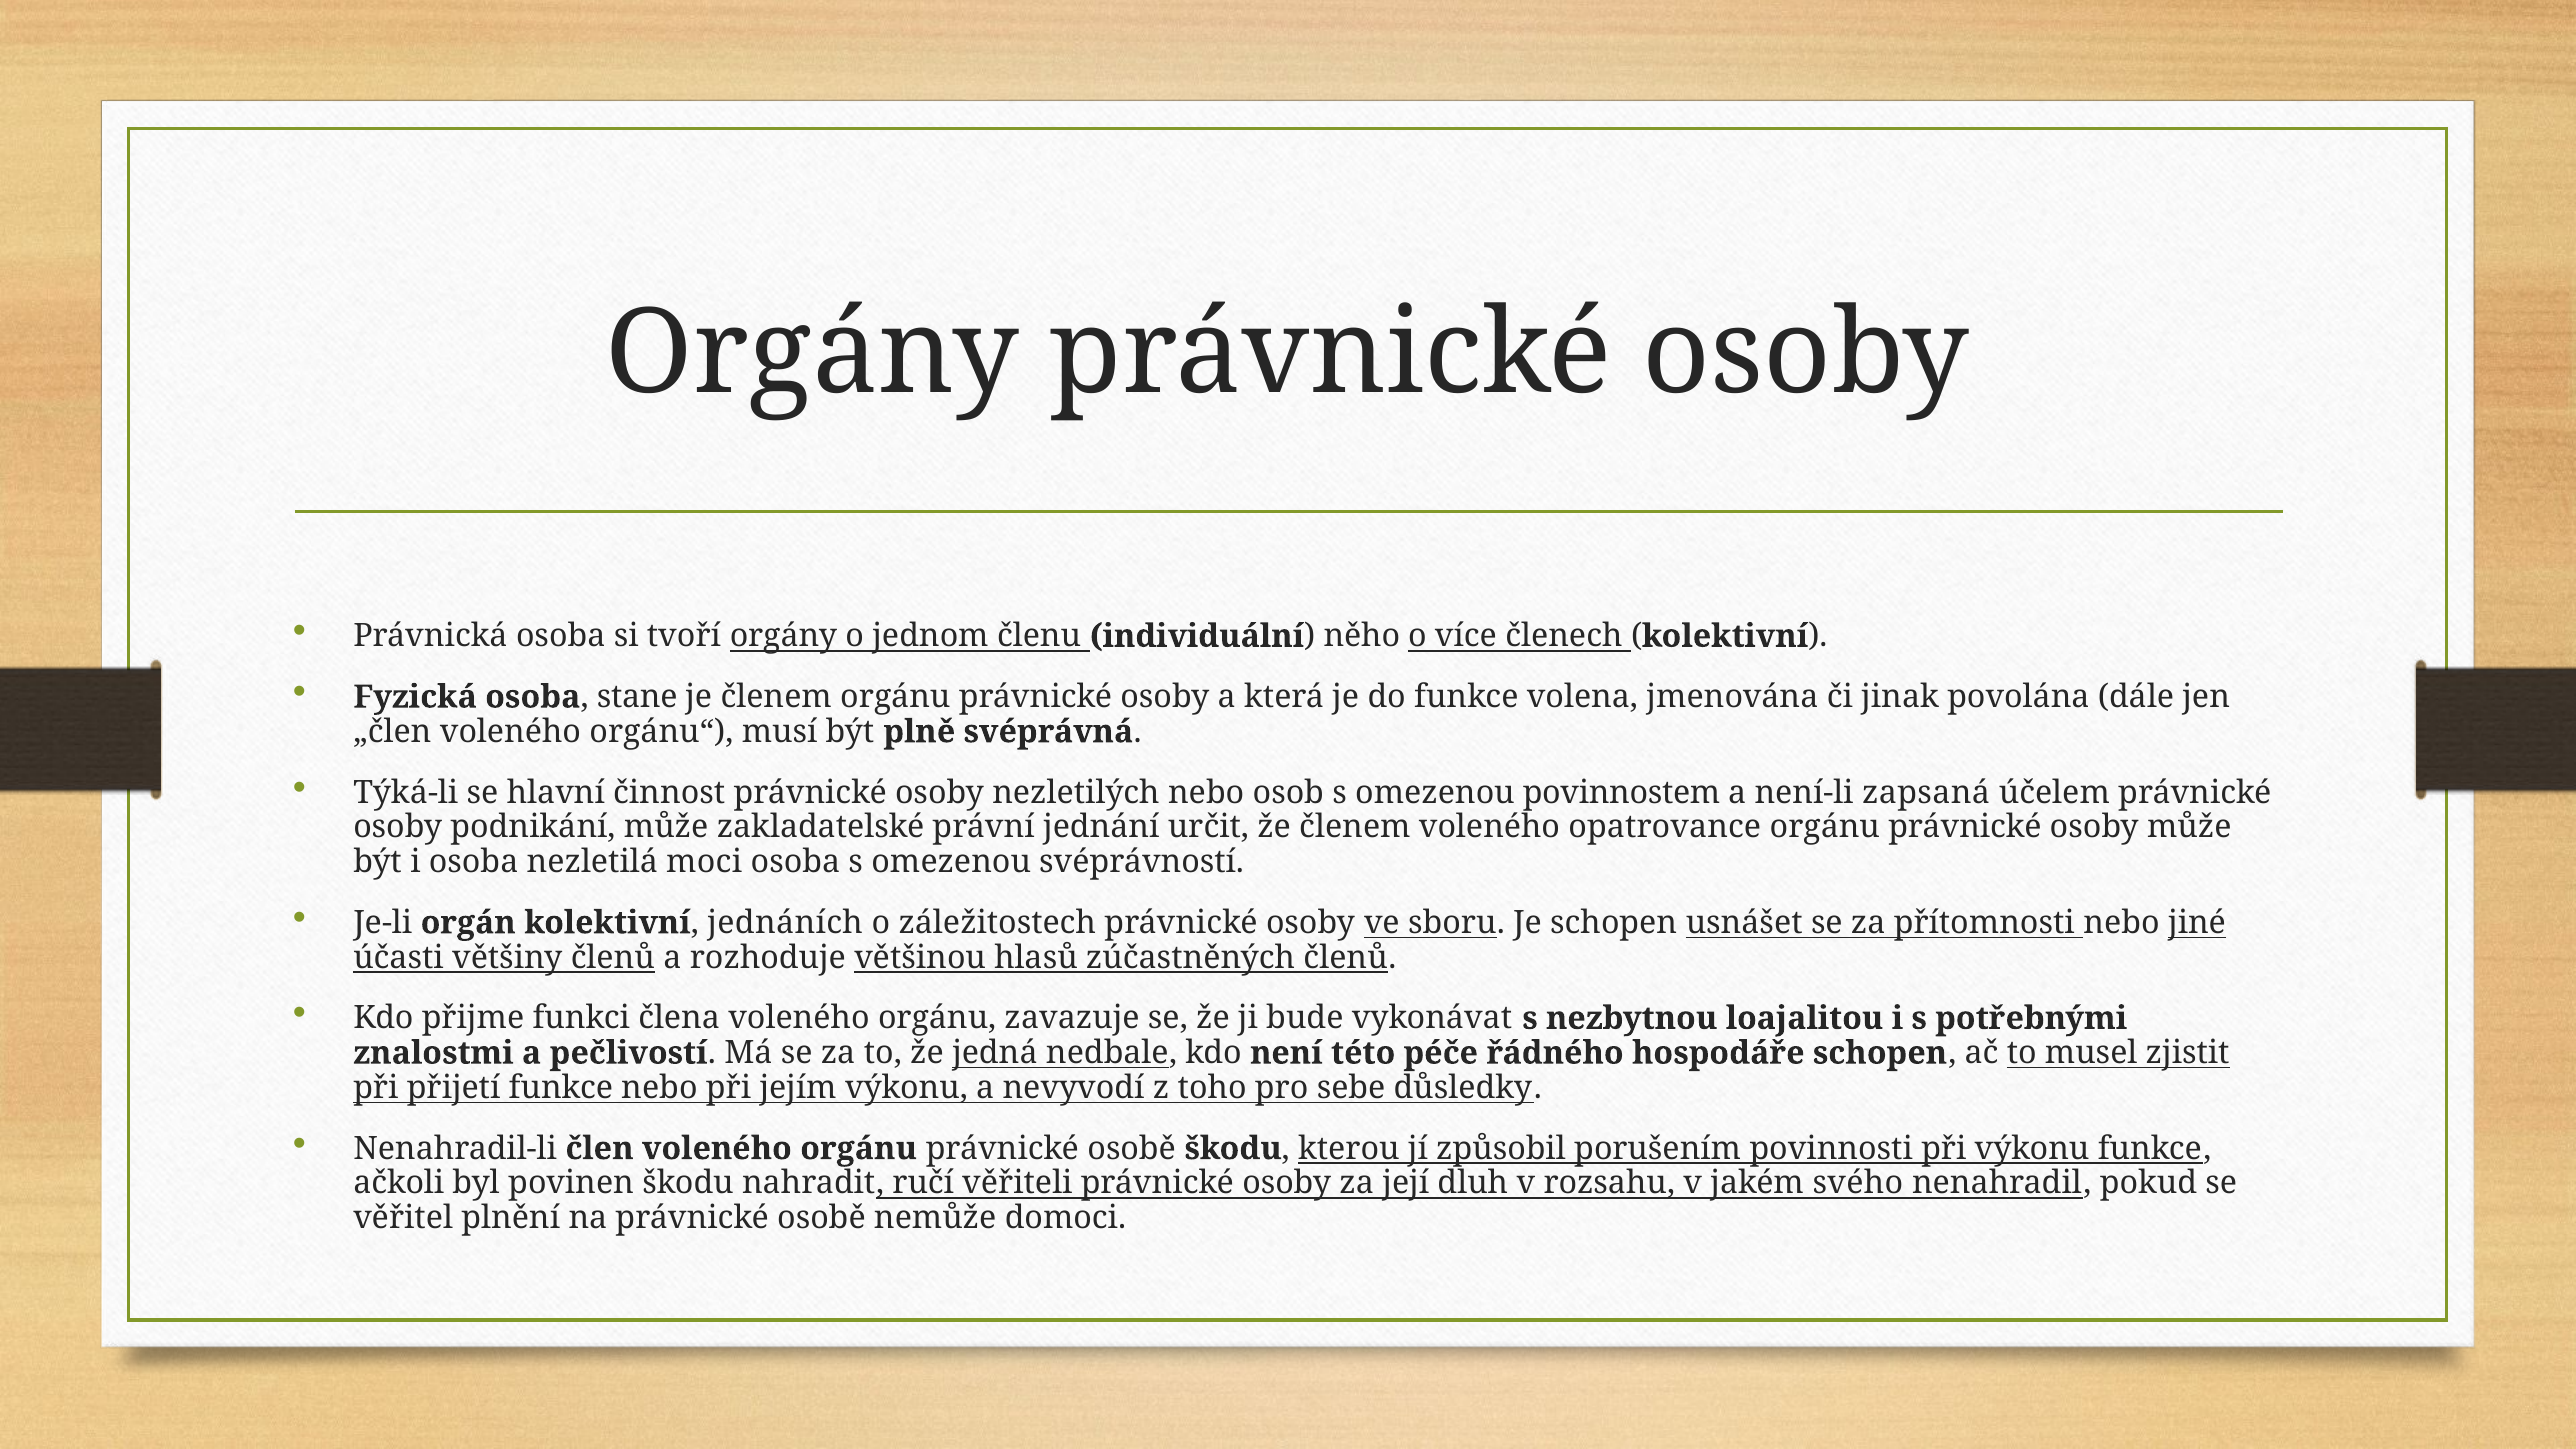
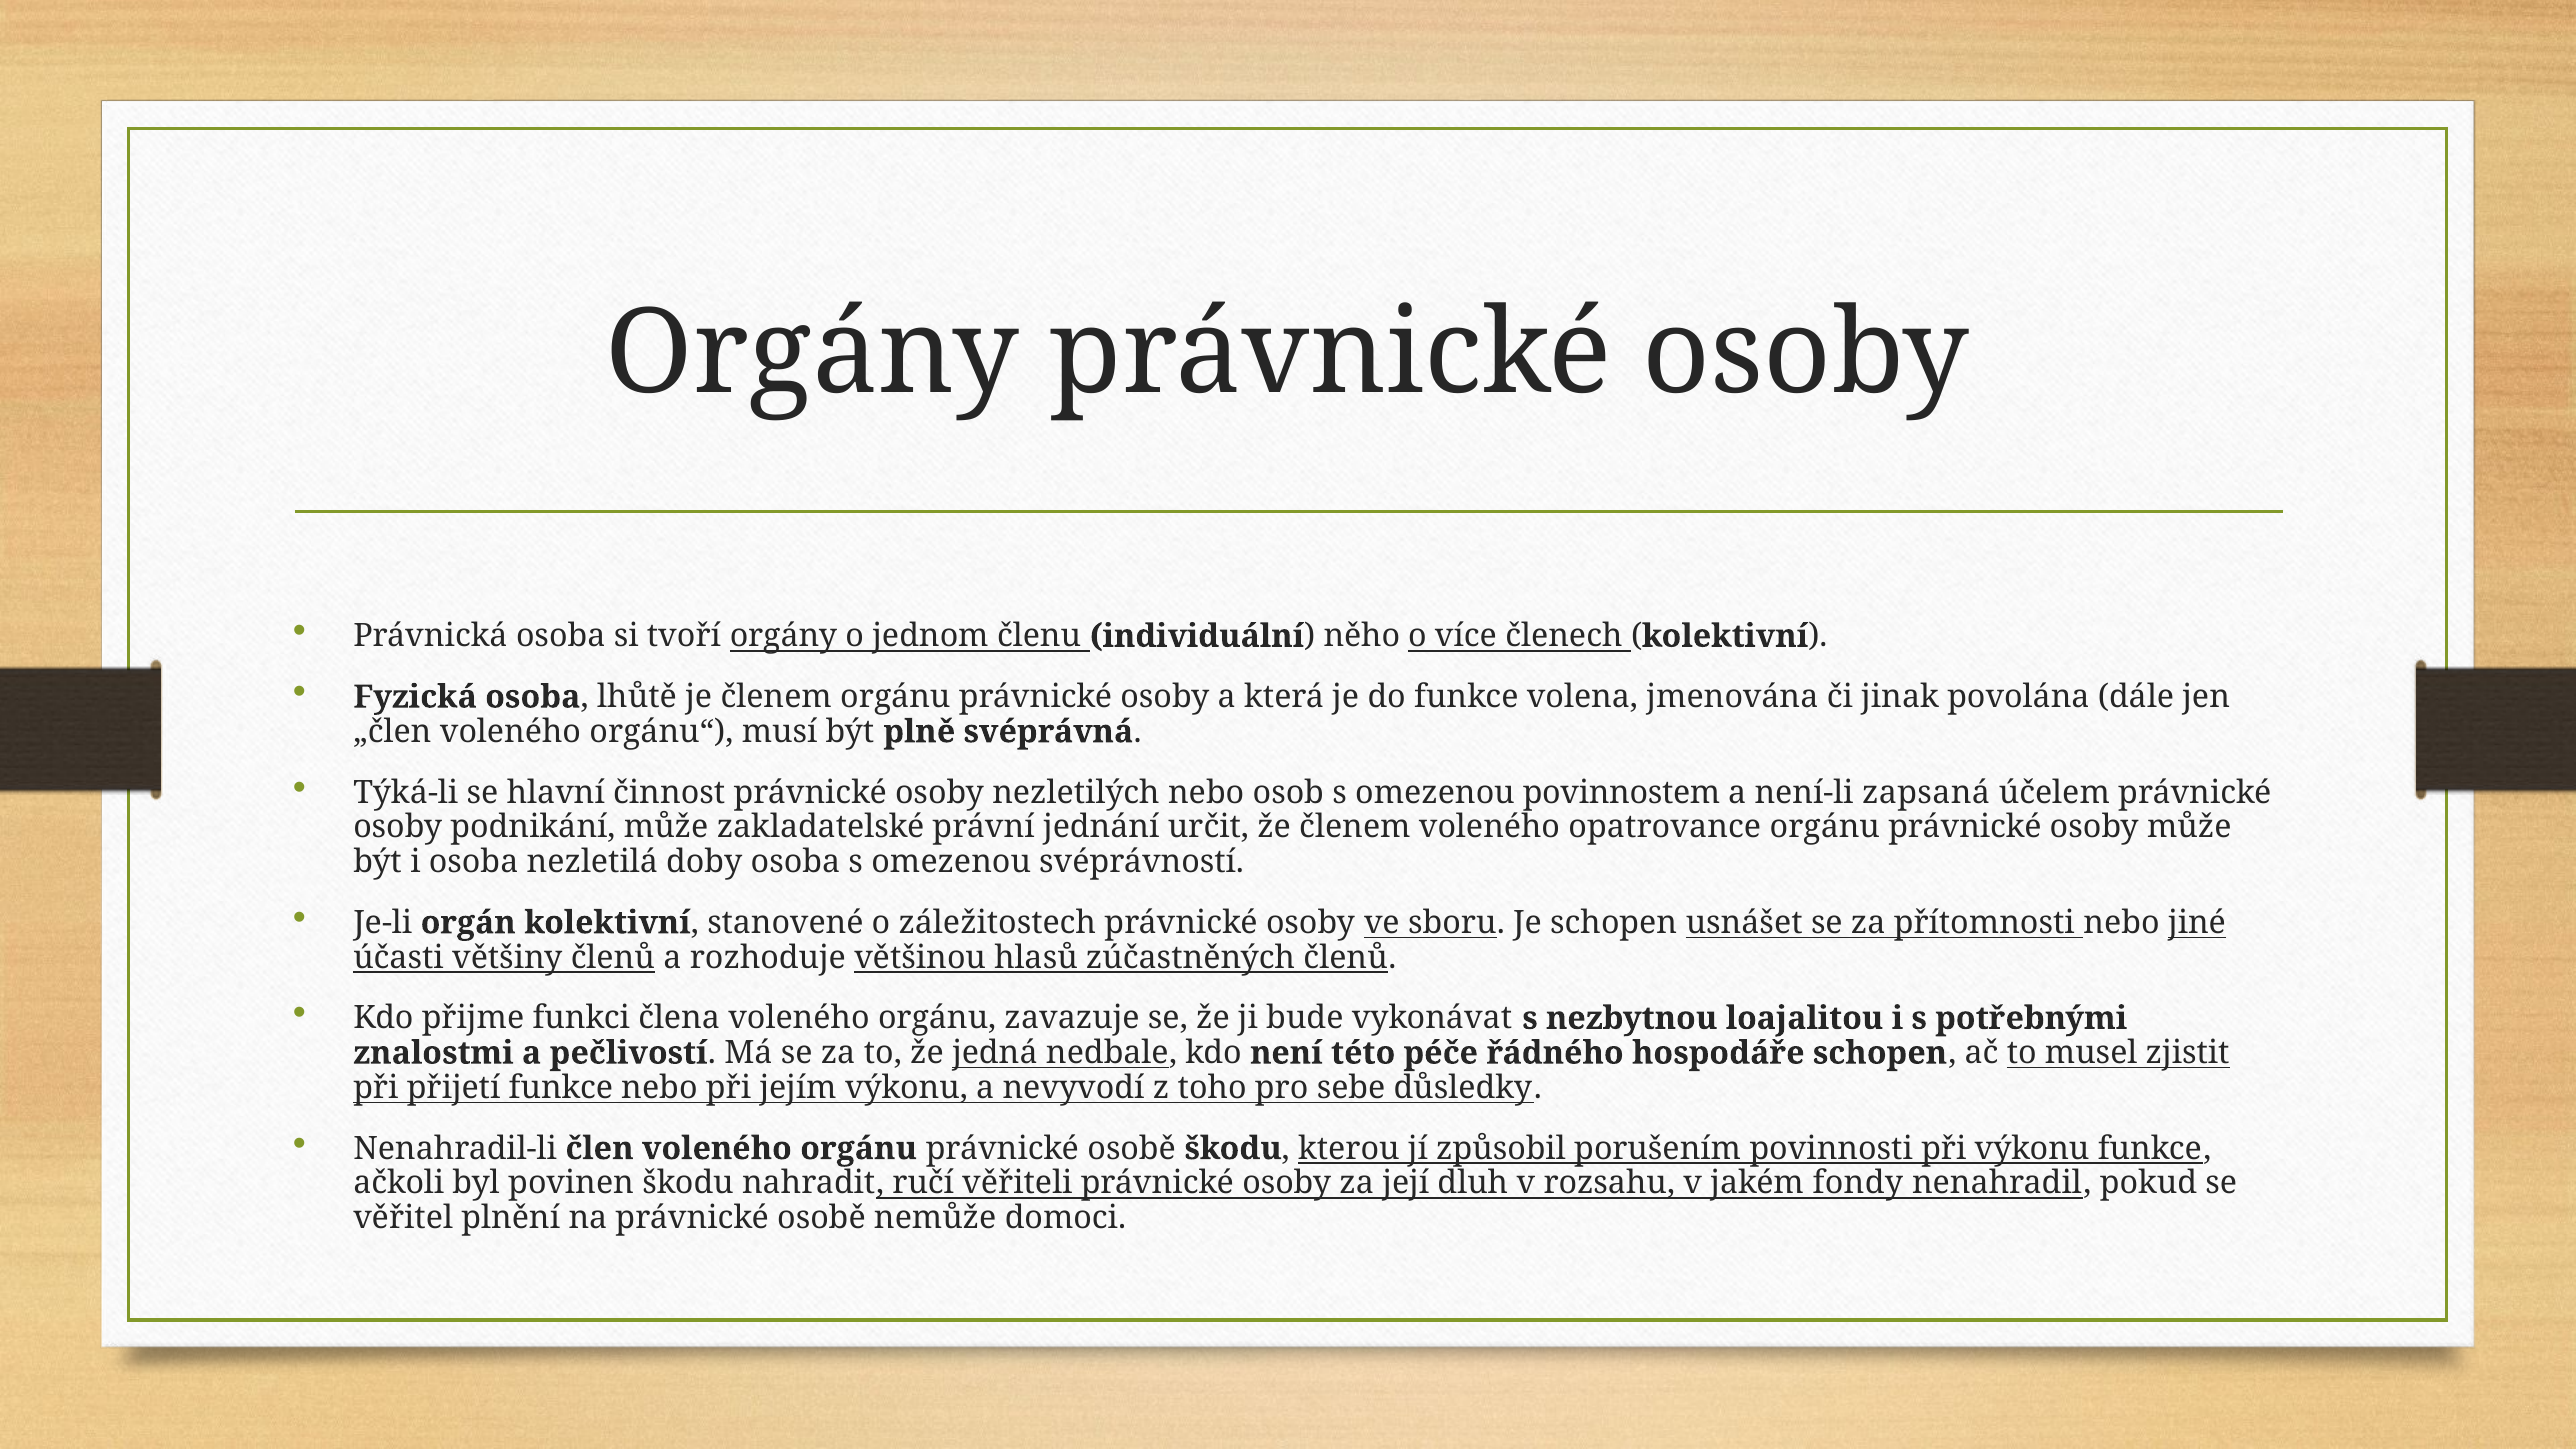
stane: stane -> lhůtě
moci: moci -> doby
jednáních: jednáních -> stanovené
svého: svého -> fondy
